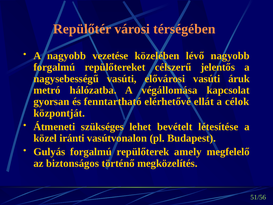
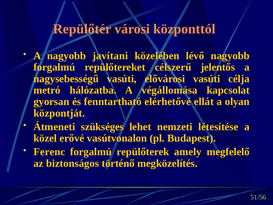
térségében: térségében -> központtól
vezetése: vezetése -> javítani
áruk: áruk -> célja
célok: célok -> olyan
bevételt: bevételt -> nemzeti
iránti: iránti -> erővé
Gulyás: Gulyás -> Ferenc
